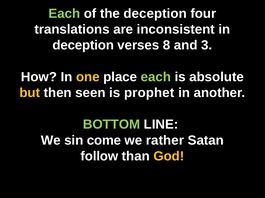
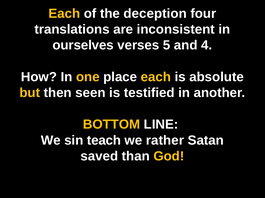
Each at (64, 14) colour: light green -> yellow
deception at (83, 45): deception -> ourselves
8: 8 -> 5
3: 3 -> 4
each at (156, 77) colour: light green -> yellow
prophet: prophet -> testified
BOTTOM colour: light green -> yellow
come: come -> teach
follow: follow -> saved
